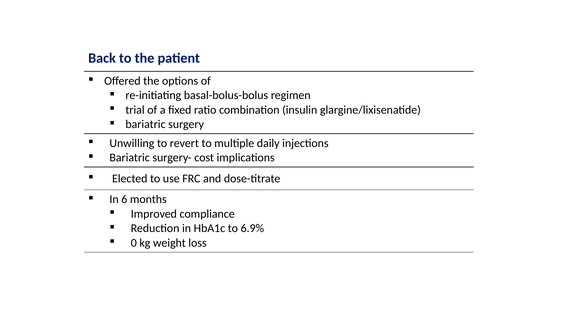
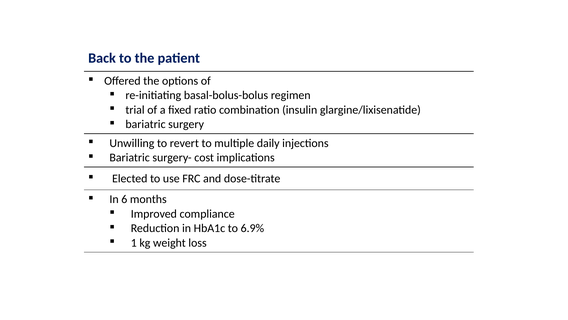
0: 0 -> 1
